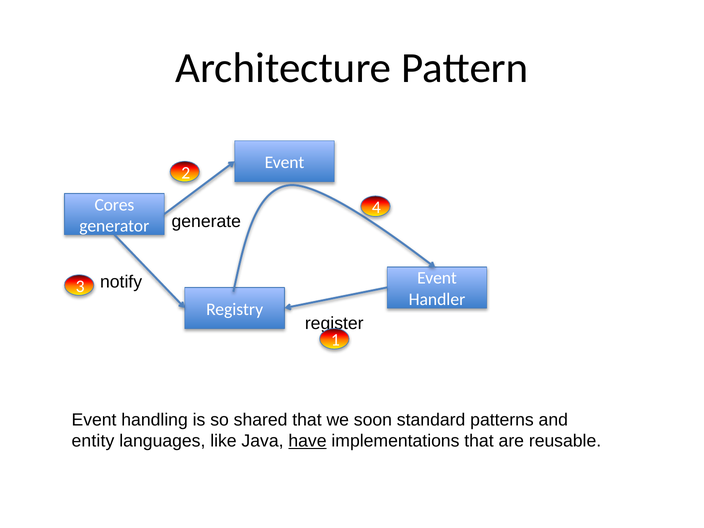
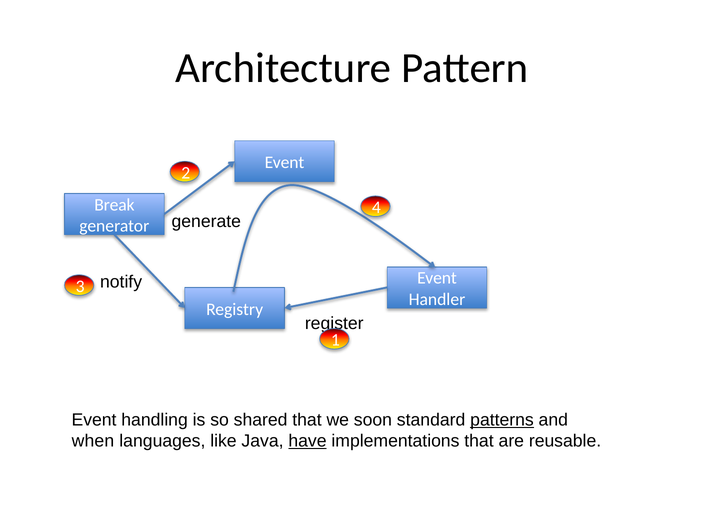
Cores: Cores -> Break
patterns underline: none -> present
entity: entity -> when
